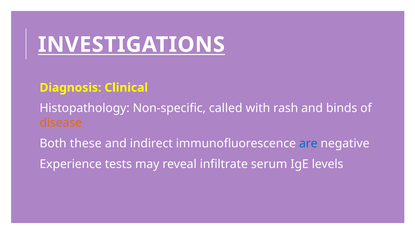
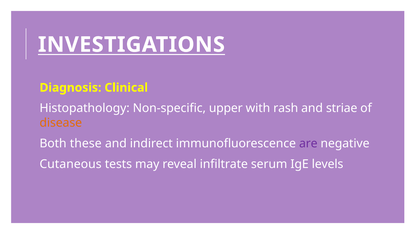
called: called -> upper
binds: binds -> striae
are colour: blue -> purple
Experience: Experience -> Cutaneous
